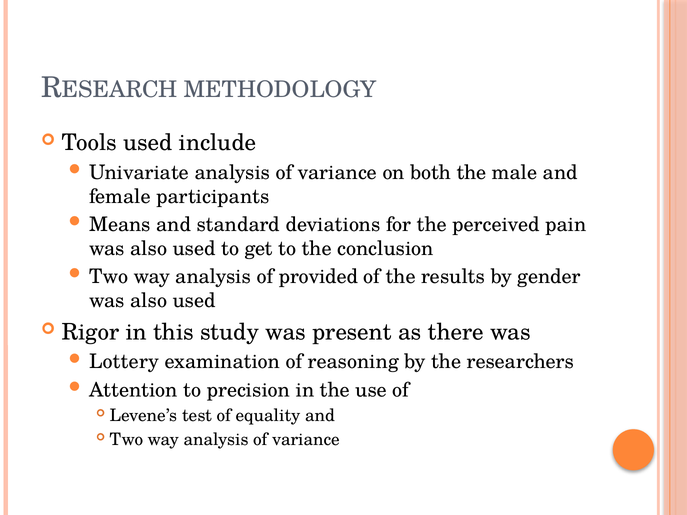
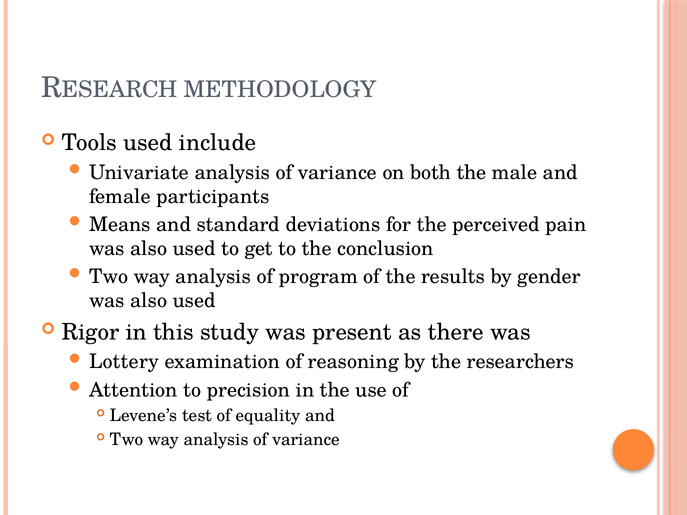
provided: provided -> program
